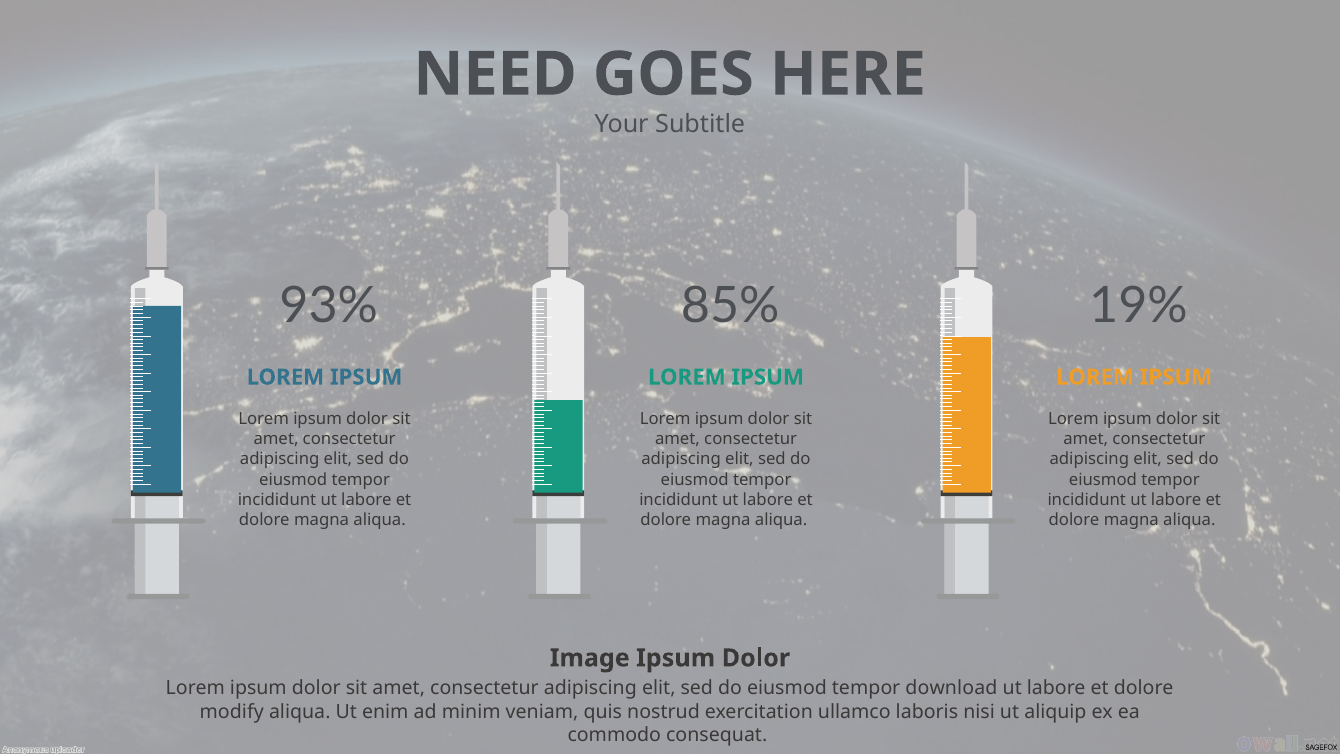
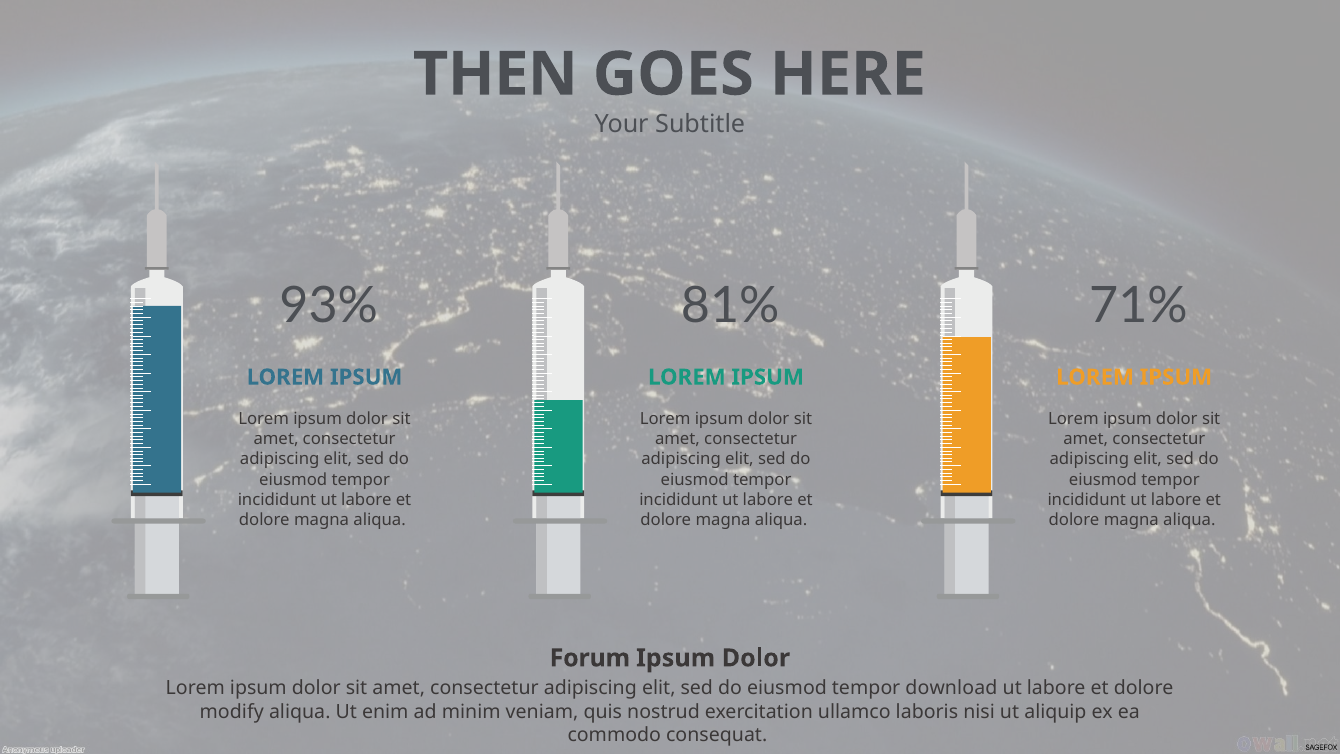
NEED: NEED -> THEN
85%: 85% -> 81%
19%: 19% -> 71%
Image: Image -> Forum
